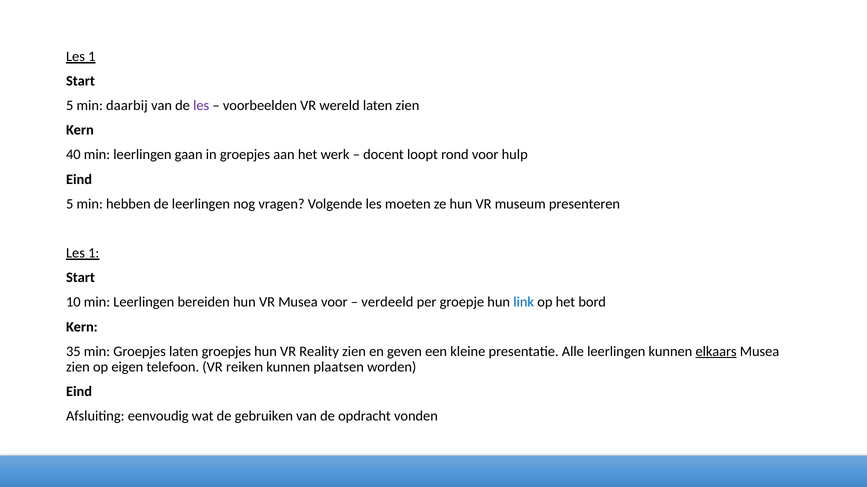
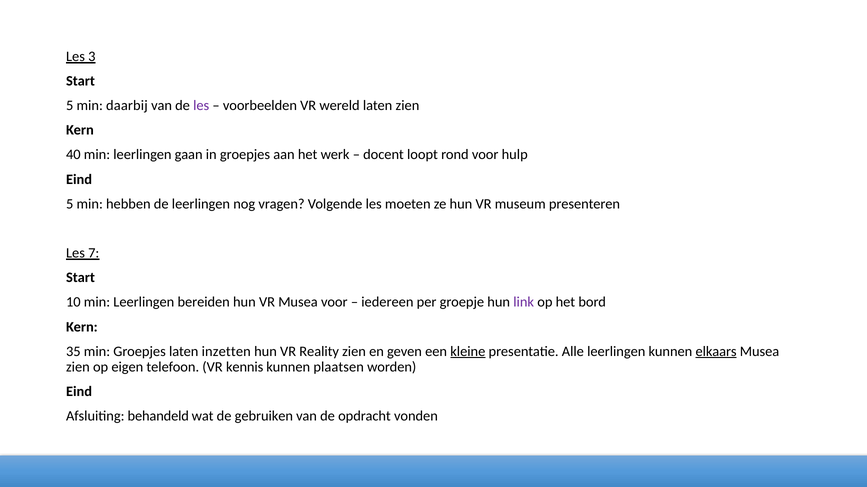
1 at (92, 56): 1 -> 3
1 at (94, 253): 1 -> 7
verdeeld: verdeeld -> iedereen
link colour: blue -> purple
laten groepjes: groepjes -> inzetten
kleine underline: none -> present
reiken: reiken -> kennis
eenvoudig: eenvoudig -> behandeld
